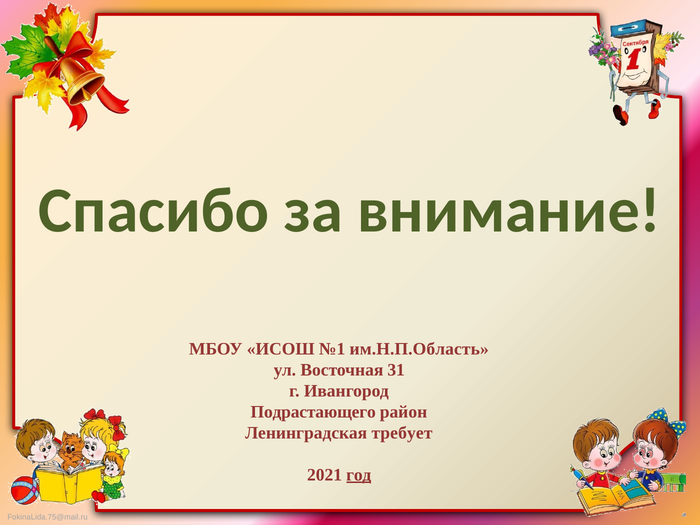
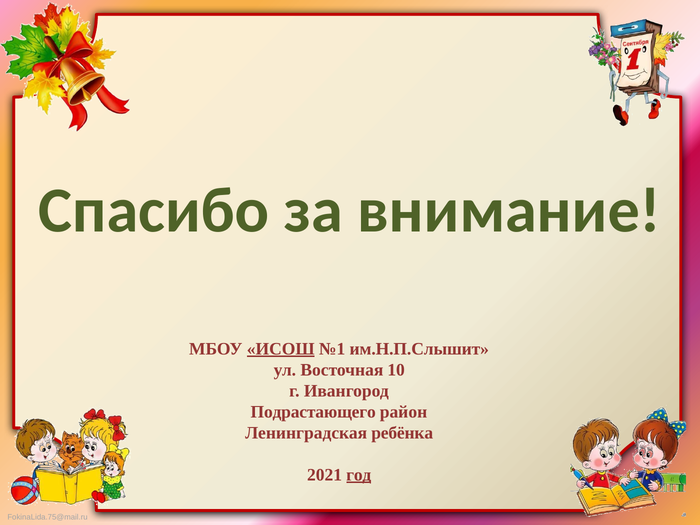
ИСОШ underline: none -> present
им.Н.П.Область: им.Н.П.Область -> им.Н.П.Слышит
31: 31 -> 10
требует: требует -> ребёнка
